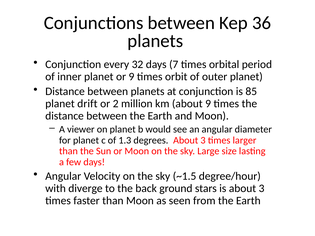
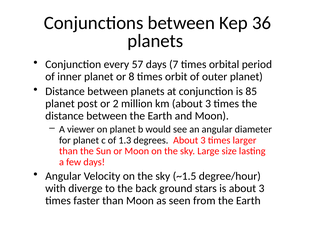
32: 32 -> 57
or 9: 9 -> 8
drift: drift -> post
km about 9: 9 -> 3
